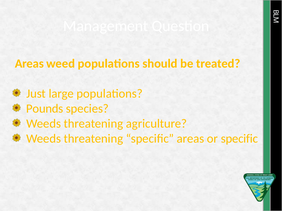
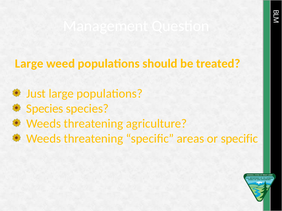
Areas at (29, 64): Areas -> Large
Pounds at (45, 109): Pounds -> Species
